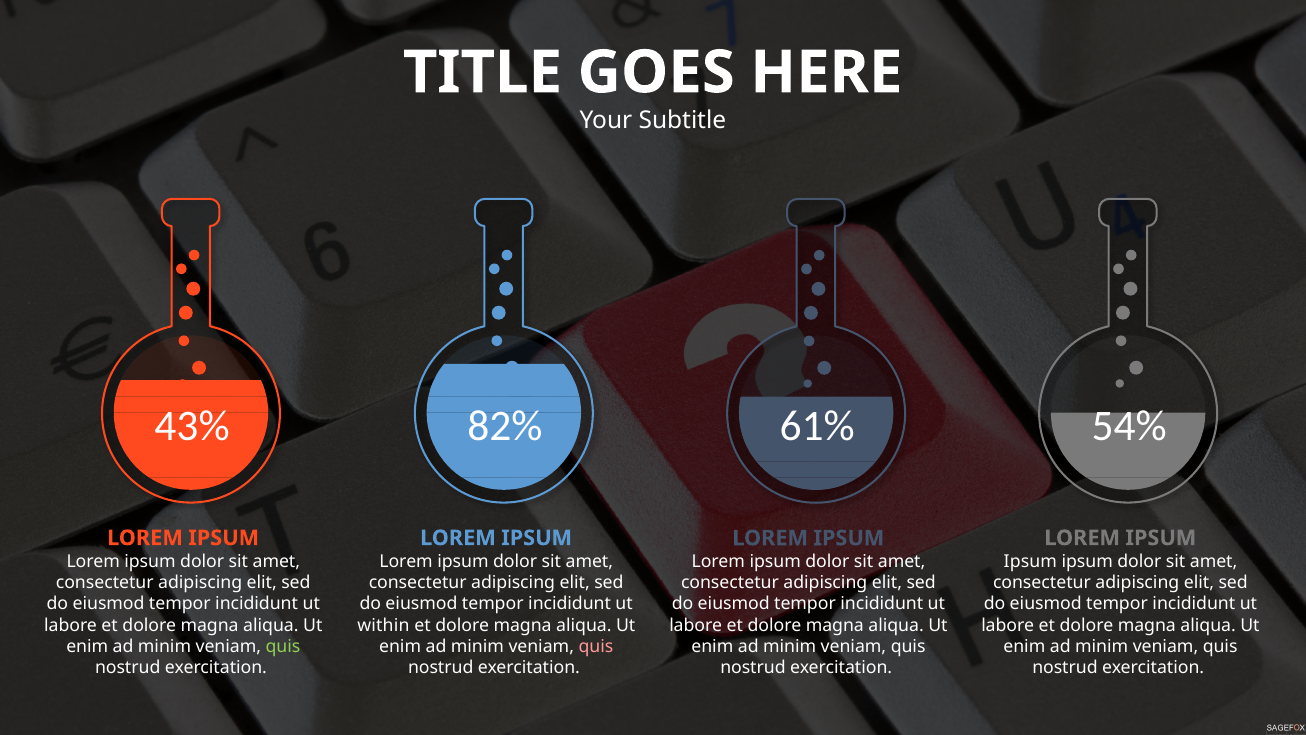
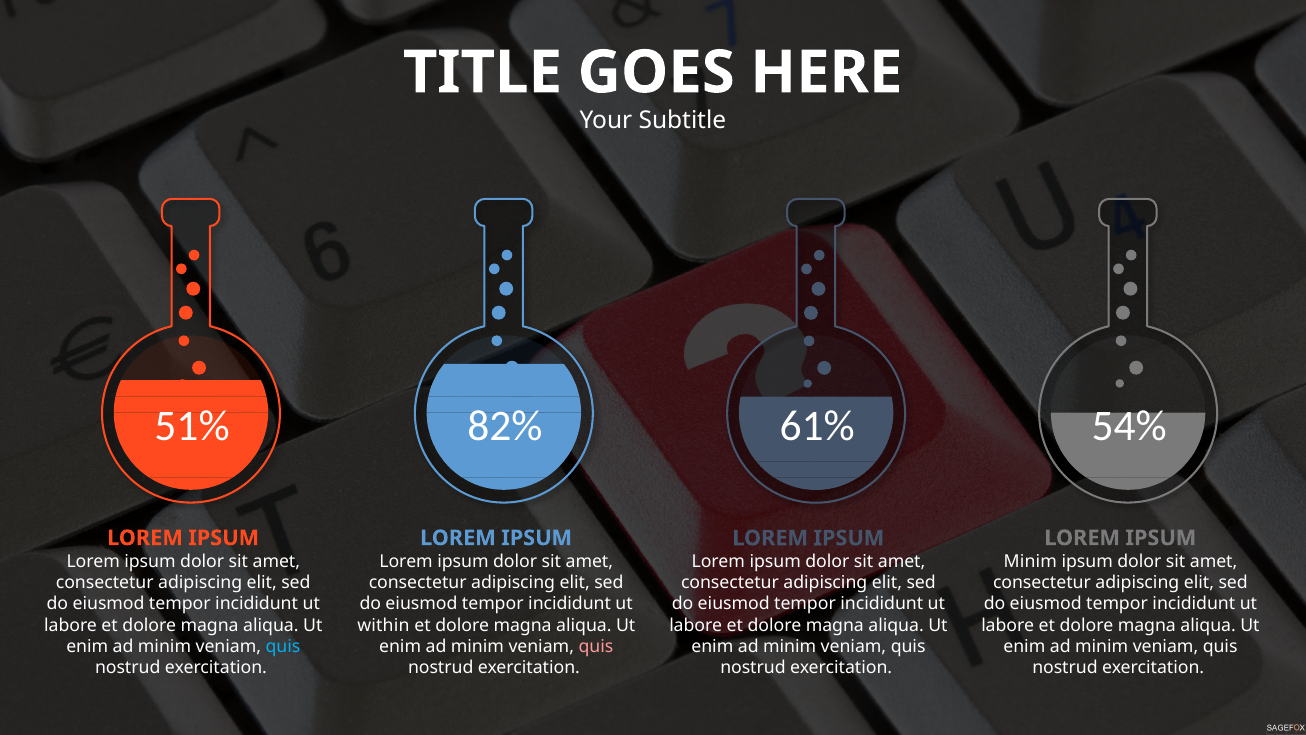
43%: 43% -> 51%
Ipsum at (1030, 561): Ipsum -> Minim
quis at (283, 646) colour: light green -> light blue
